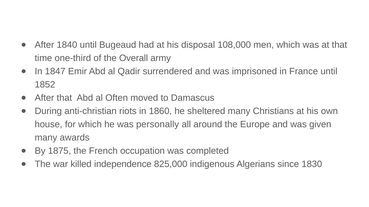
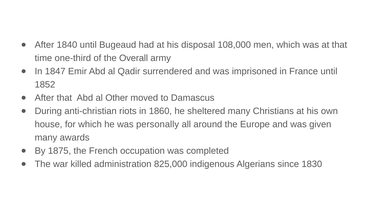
Often: Often -> Other
independence: independence -> administration
